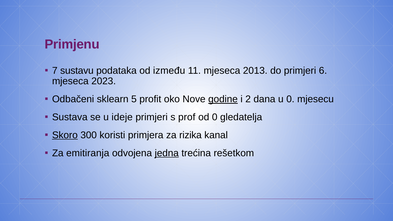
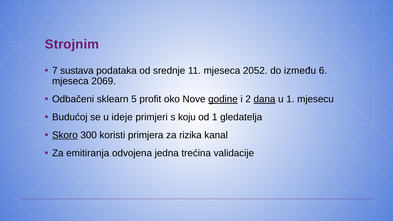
Primjenu: Primjenu -> Strojnim
sustavu: sustavu -> sustava
između: između -> srednje
2013: 2013 -> 2052
do primjeri: primjeri -> između
2023: 2023 -> 2069
dana underline: none -> present
u 0: 0 -> 1
Sustava: Sustava -> Budućoj
prof: prof -> koju
od 0: 0 -> 1
jedna underline: present -> none
rešetkom: rešetkom -> validacije
